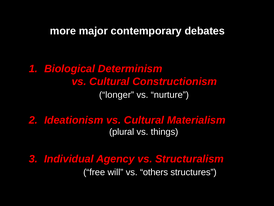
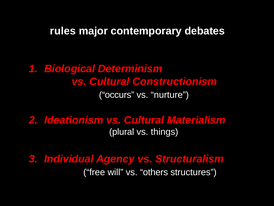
more: more -> rules
longer: longer -> occurs
